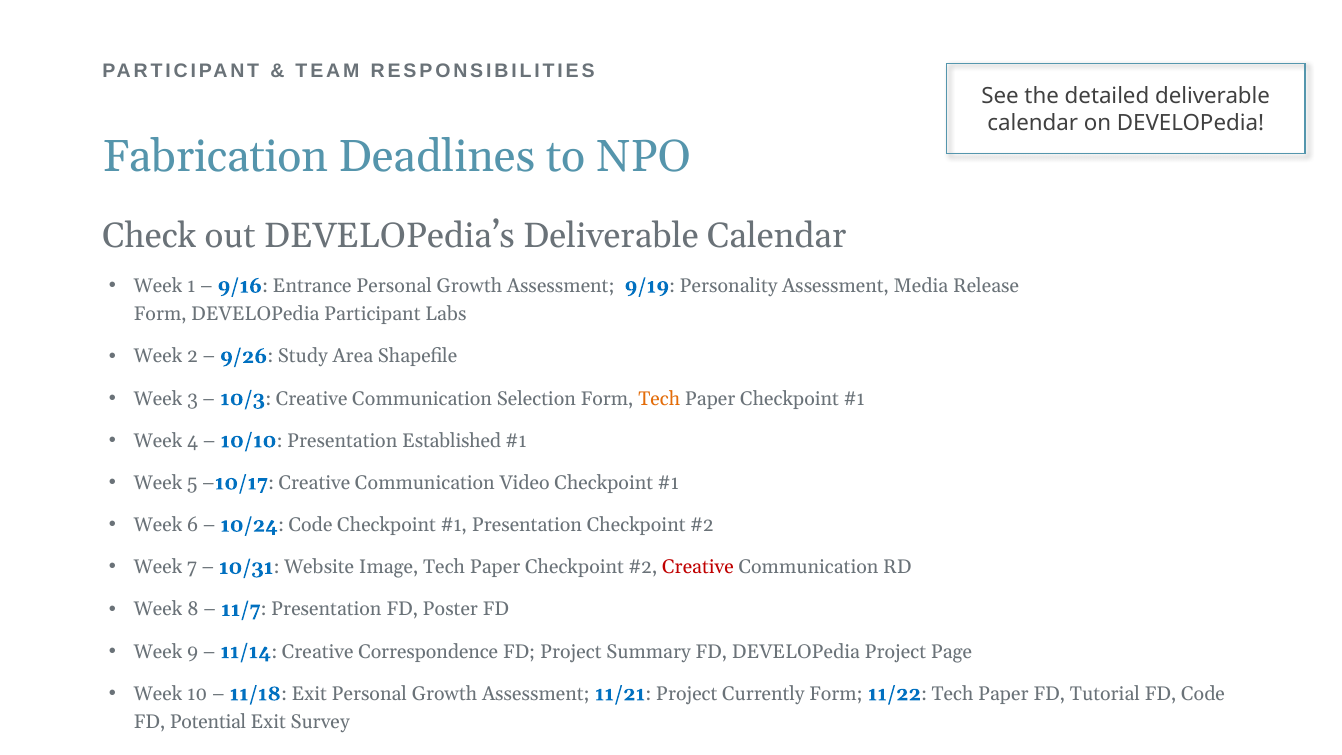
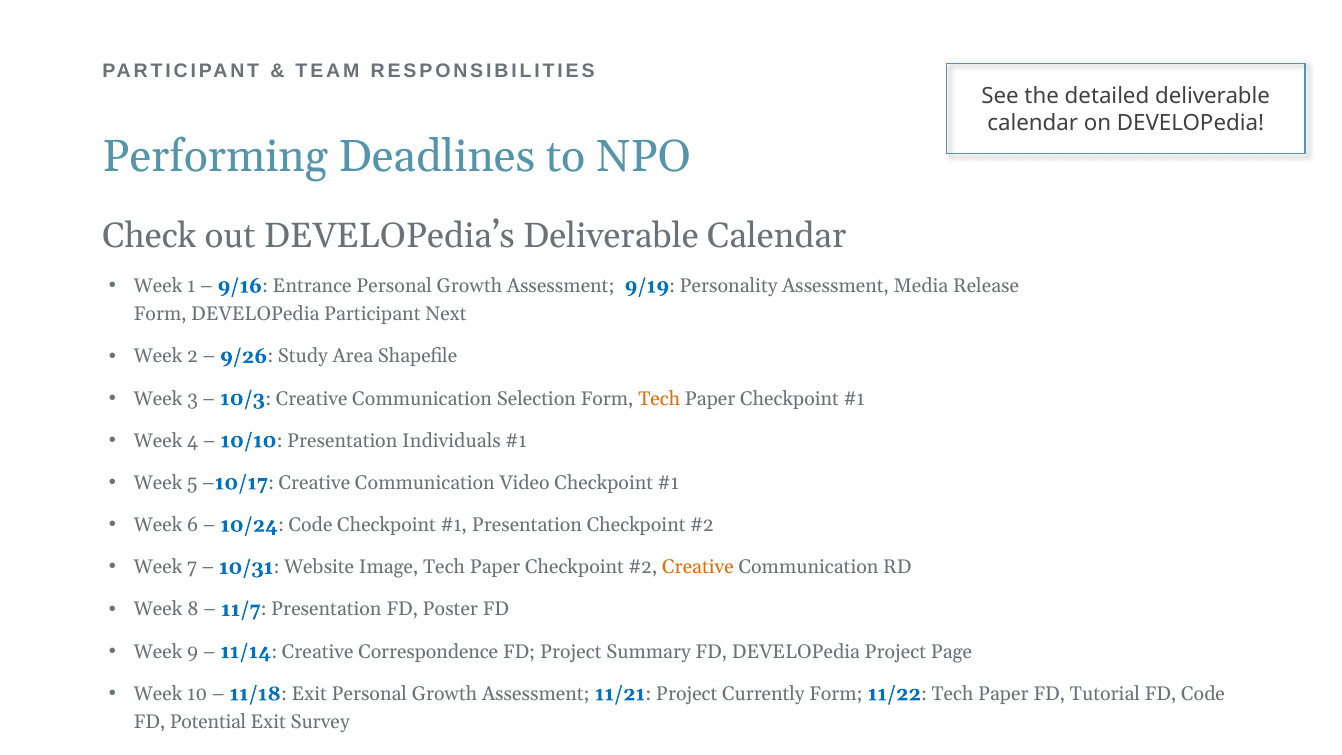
Fabrication: Fabrication -> Performing
Labs: Labs -> Next
Established: Established -> Individuals
Creative at (698, 567) colour: red -> orange
